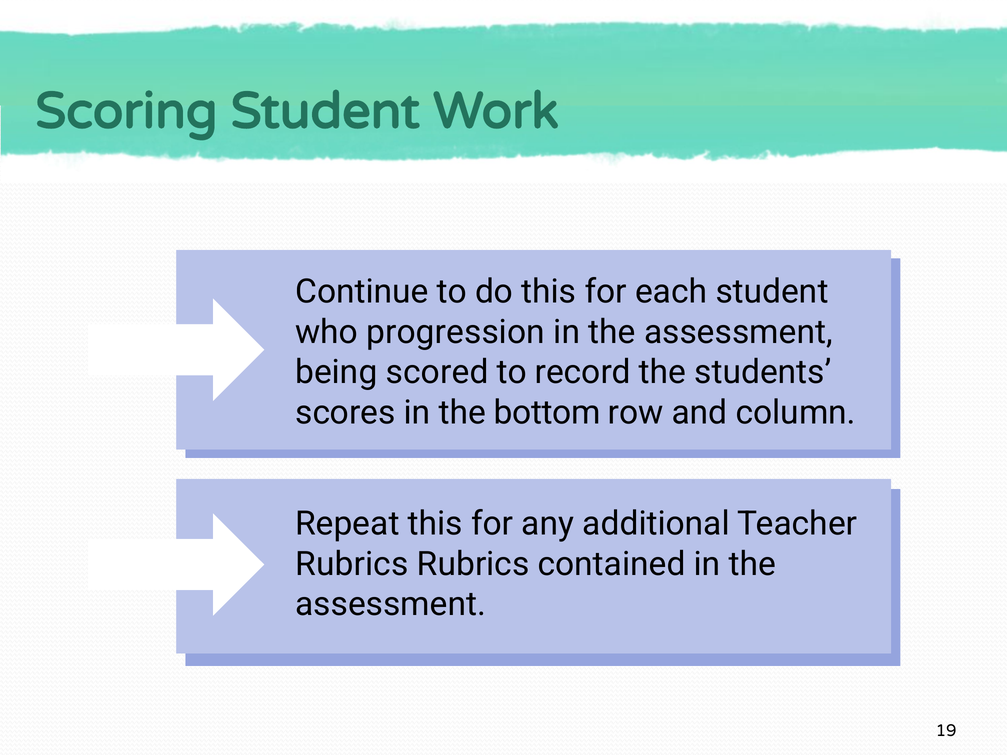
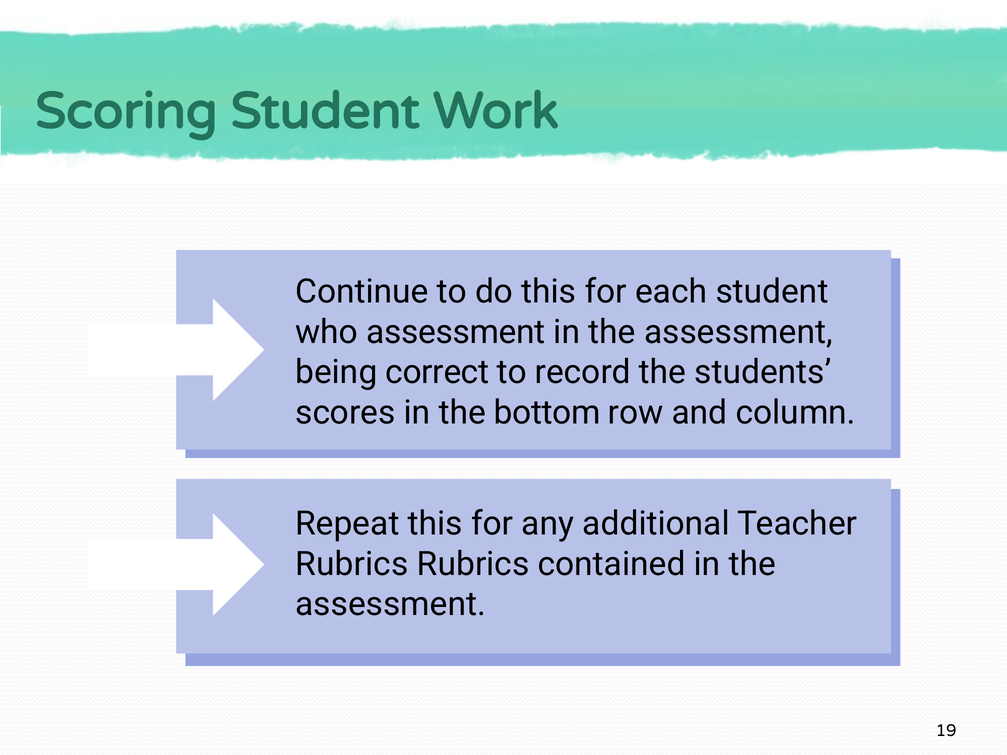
who progression: progression -> assessment
scored: scored -> correct
